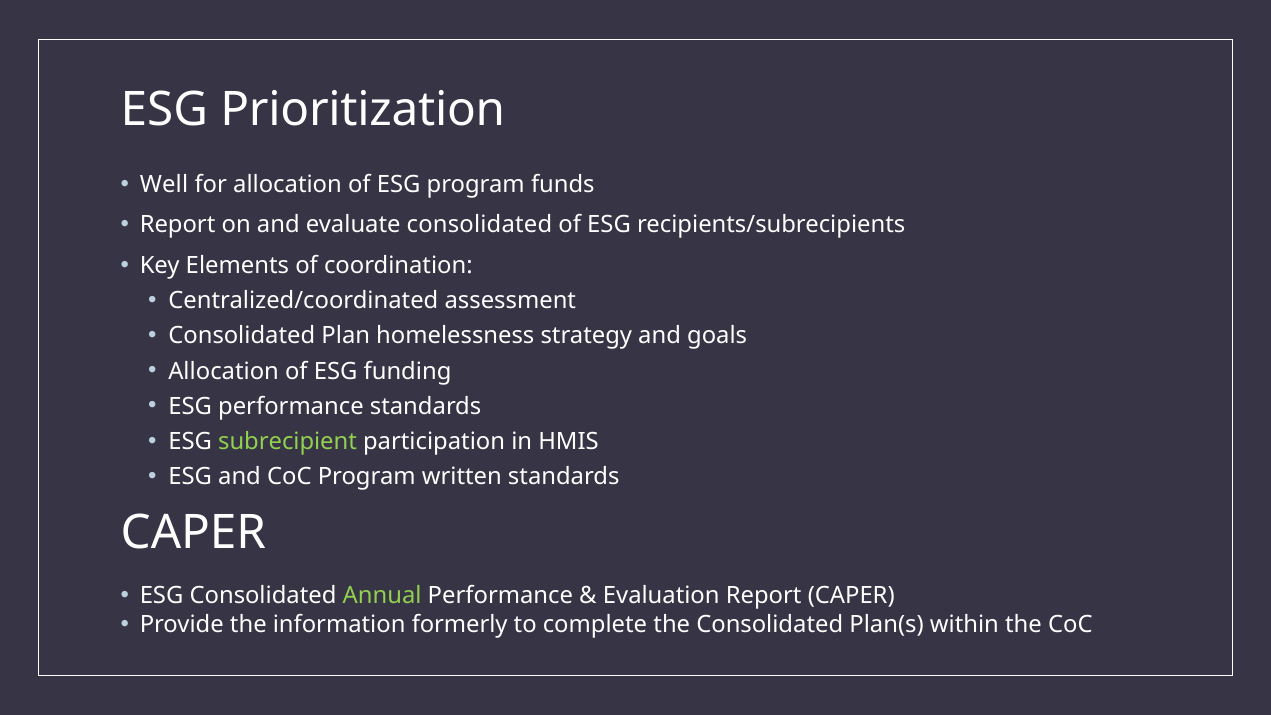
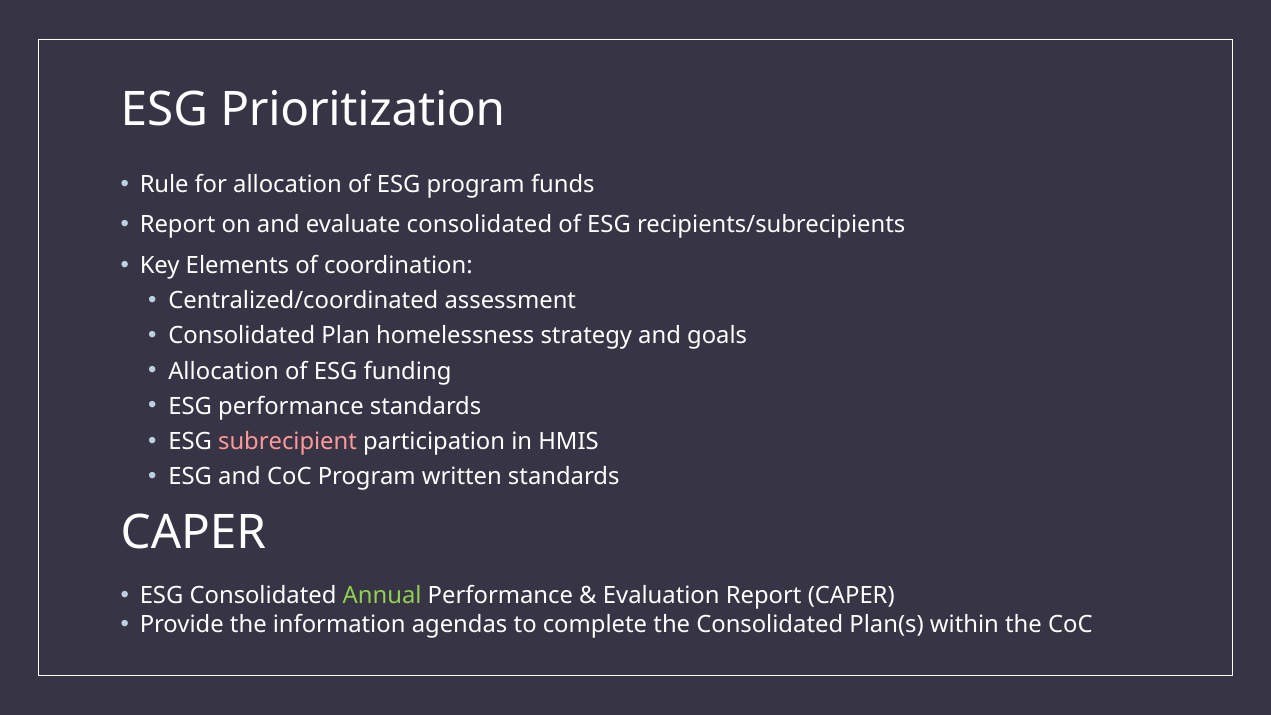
Well: Well -> Rule
subrecipient colour: light green -> pink
formerly: formerly -> agendas
